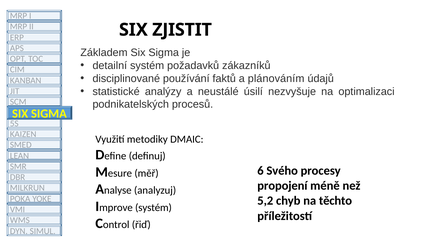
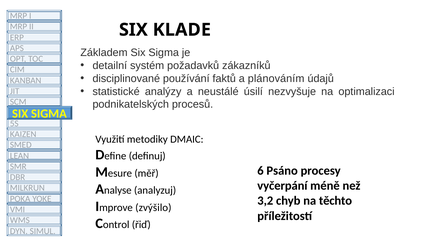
ZJISTIT: ZJISTIT -> KLADE
Svého: Svého -> Psáno
propojení: propojení -> vyčerpání
5,2: 5,2 -> 3,2
systém at (153, 207): systém -> zvýšilo
